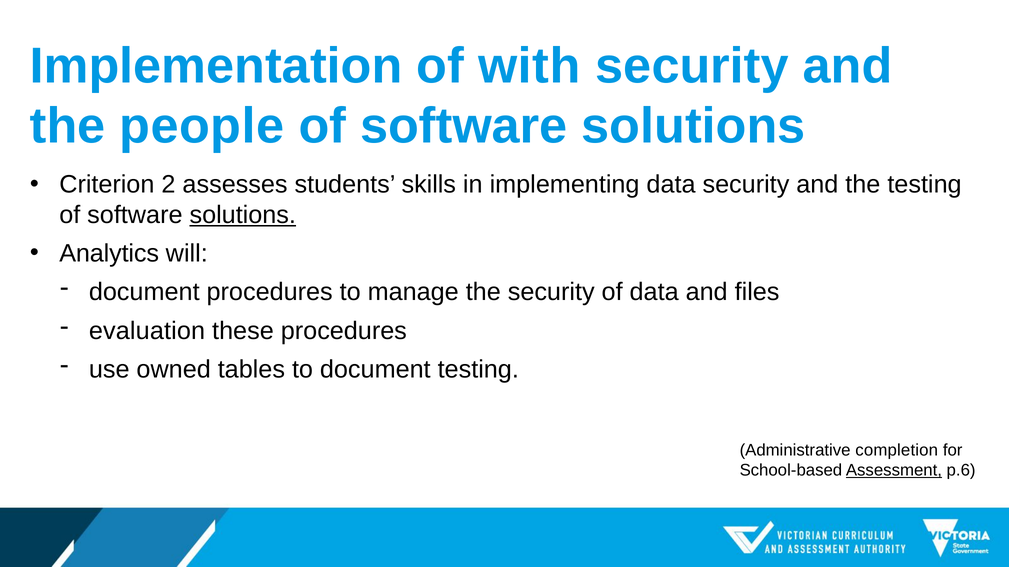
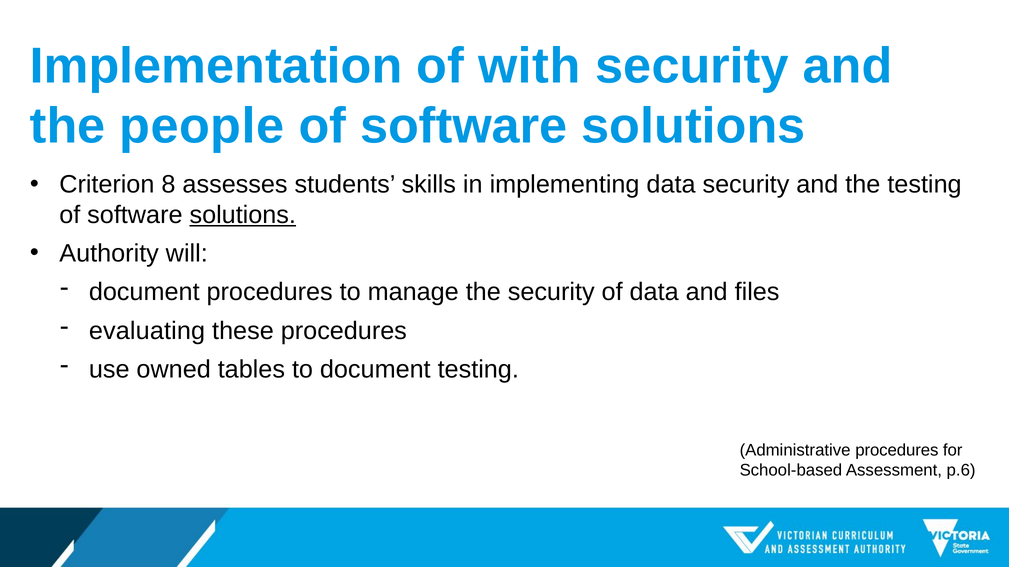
2: 2 -> 8
Analytics: Analytics -> Authority
evaluation: evaluation -> evaluating
Administrative completion: completion -> procedures
Assessment underline: present -> none
